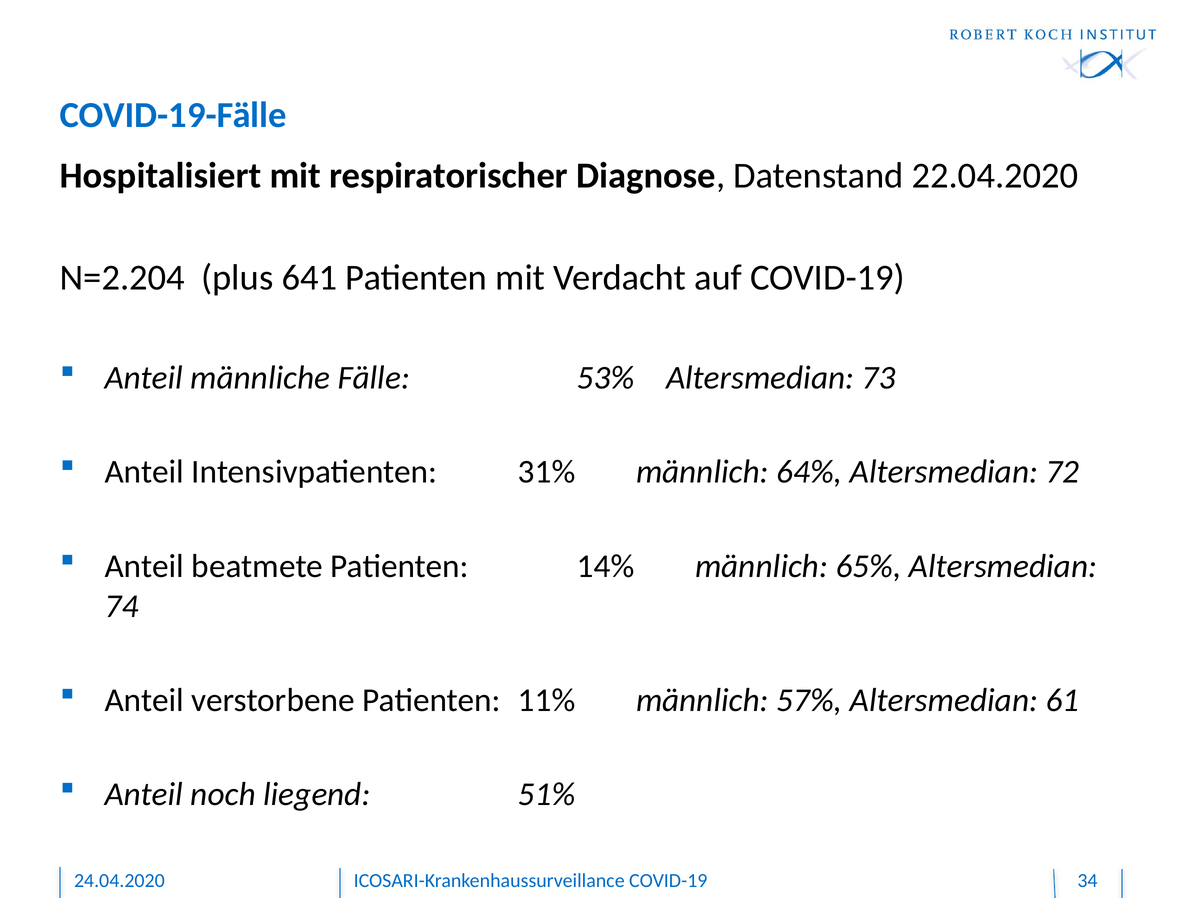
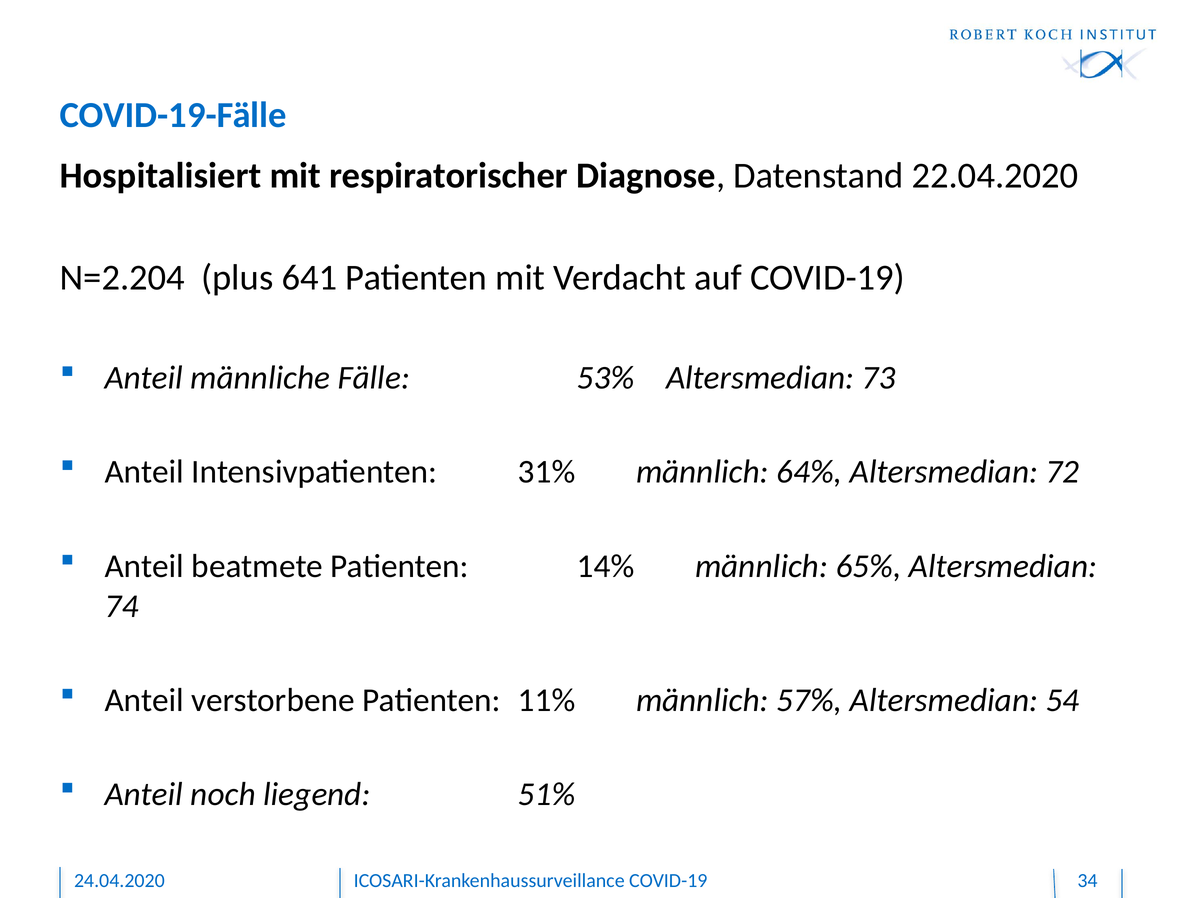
61: 61 -> 54
